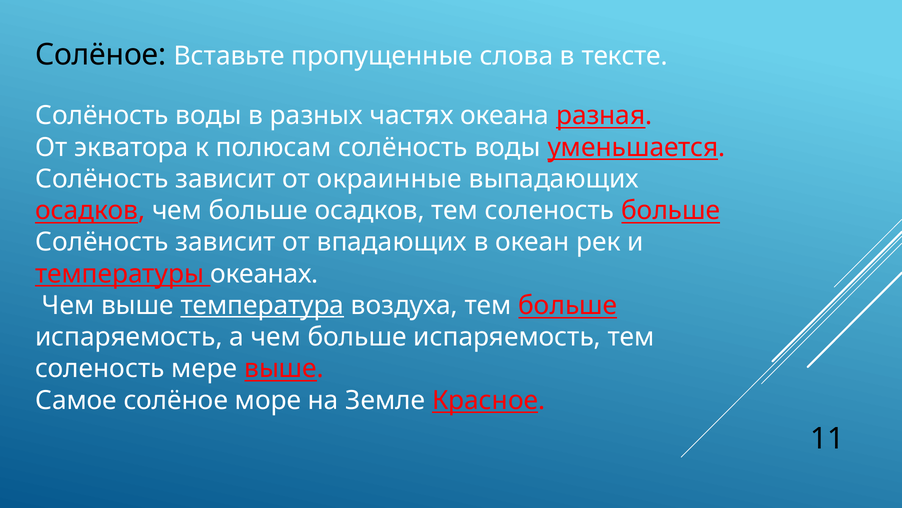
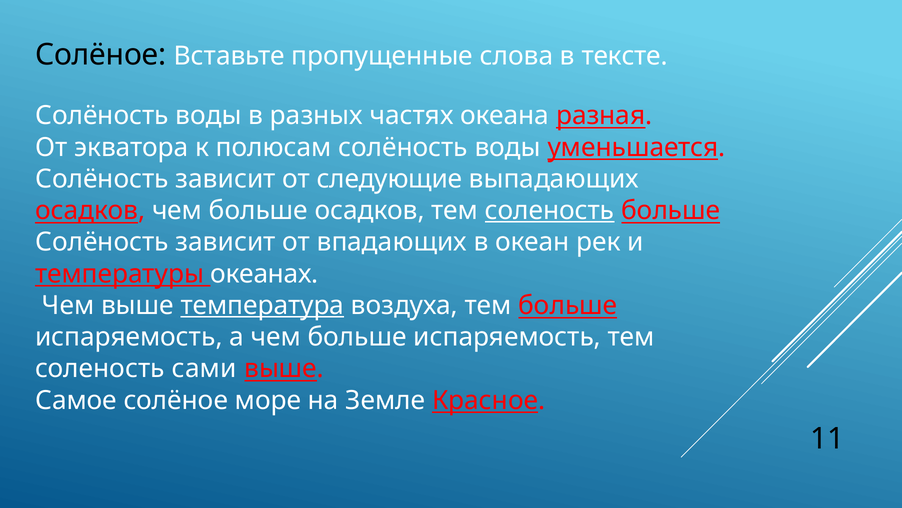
окраинные: окраинные -> следующие
соленость at (550, 210) underline: none -> present
мере: мере -> сами
